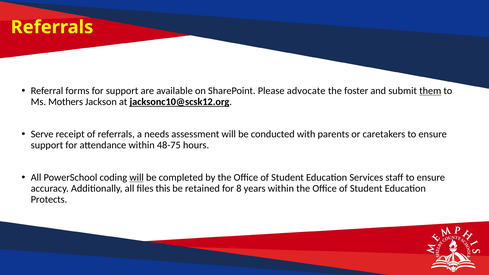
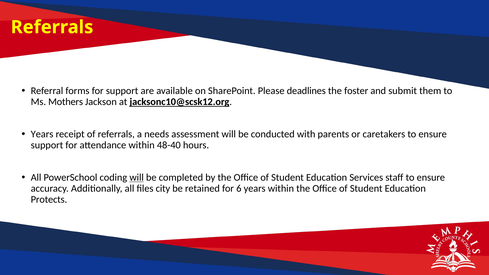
advocate: advocate -> deadlines
them underline: present -> none
Serve at (42, 134): Serve -> Years
48-75: 48-75 -> 48-40
this: this -> city
8: 8 -> 6
